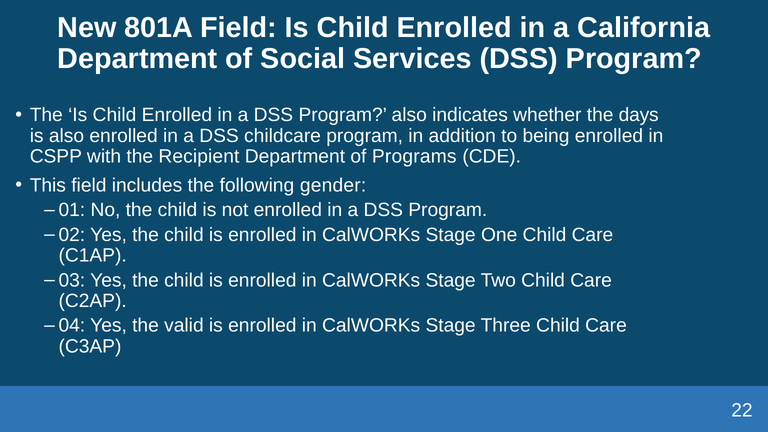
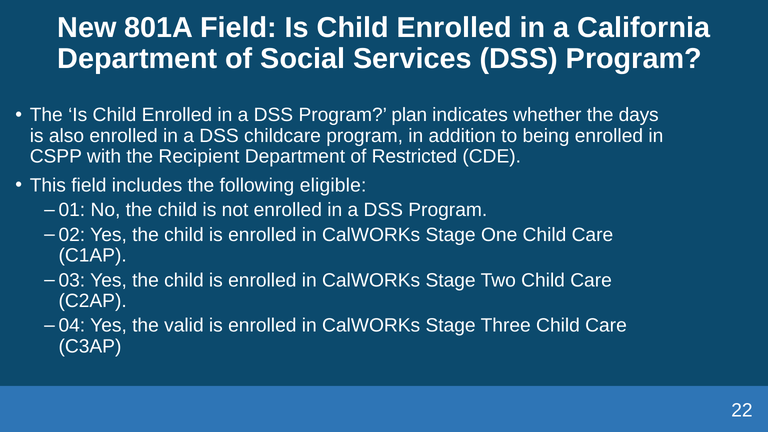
Program also: also -> plan
Programs: Programs -> Restricted
gender: gender -> eligible
